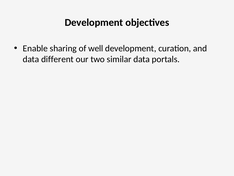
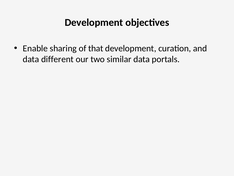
well: well -> that
